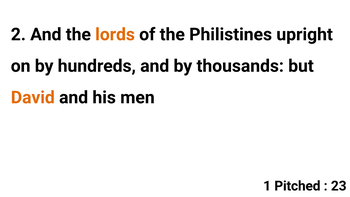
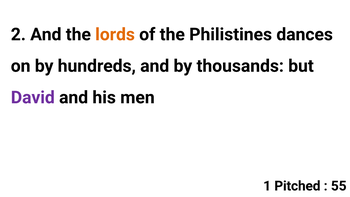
upright: upright -> dances
David colour: orange -> purple
23: 23 -> 55
